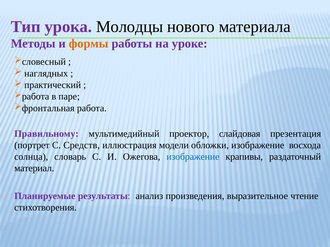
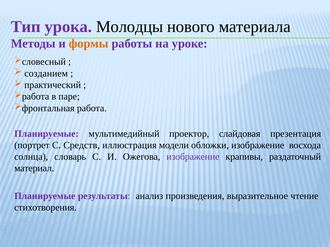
наглядных: наглядных -> созданием
Правильному at (46, 134): Правильному -> Планируемые
изображение at (193, 157) colour: blue -> purple
